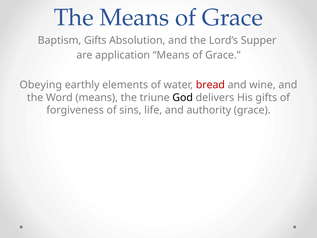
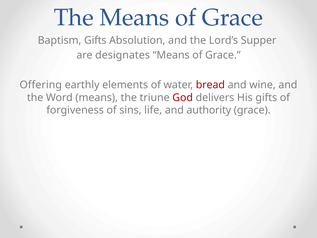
application: application -> designates
Obeying: Obeying -> Offering
God colour: black -> red
